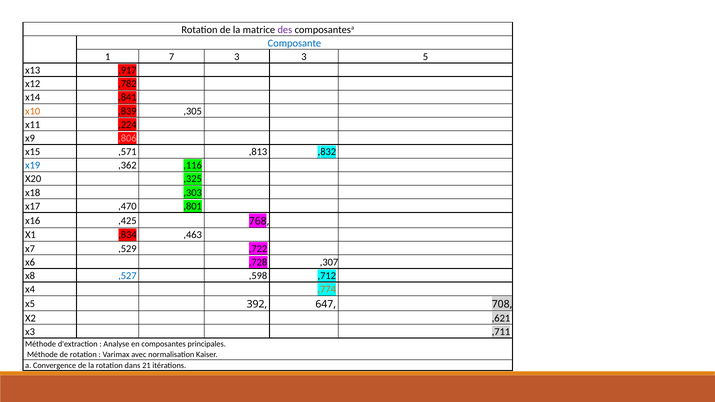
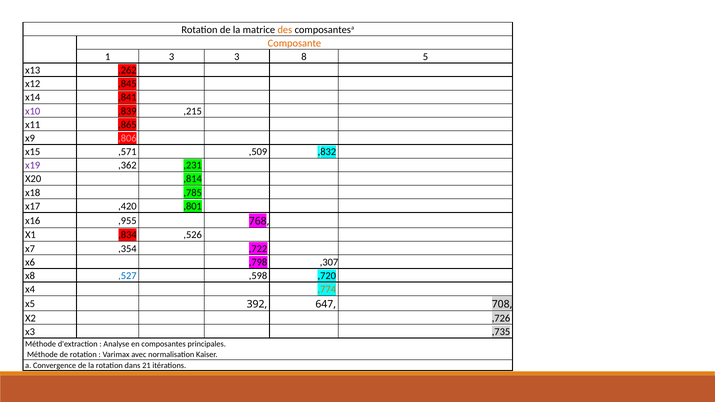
des colour: purple -> orange
Composante colour: blue -> orange
1 7: 7 -> 3
3 3: 3 -> 8
,917: ,917 -> ,262
,782: ,782 -> ,845
x10 colour: orange -> purple
,305: ,305 -> ,215
,224: ,224 -> ,865
,813: ,813 -> ,509
x19 colour: blue -> purple
,116: ,116 -> ,231
,325: ,325 -> ,814
,303: ,303 -> ,785
,470: ,470 -> ,420
,425: ,425 -> ,955
,463: ,463 -> ,526
,529: ,529 -> ,354
,728: ,728 -> ,798
,712: ,712 -> ,720
,621: ,621 -> ,726
,711: ,711 -> ,735
